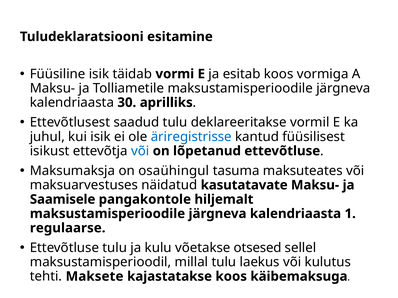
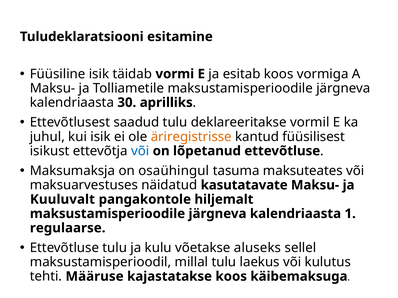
äriregistrisse colour: blue -> orange
Saamisele: Saamisele -> Kuuluvalt
otsesed: otsesed -> aluseks
Maksete: Maksete -> Määruse
